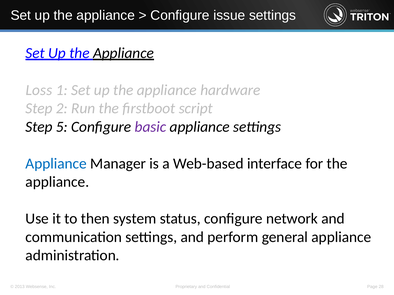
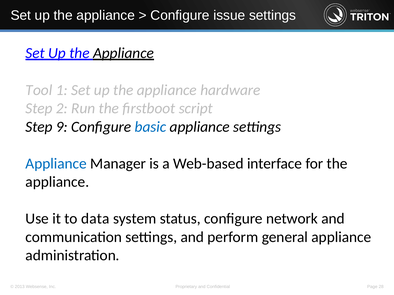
Loss: Loss -> Tool
5: 5 -> 9
basic colour: purple -> blue
then: then -> data
